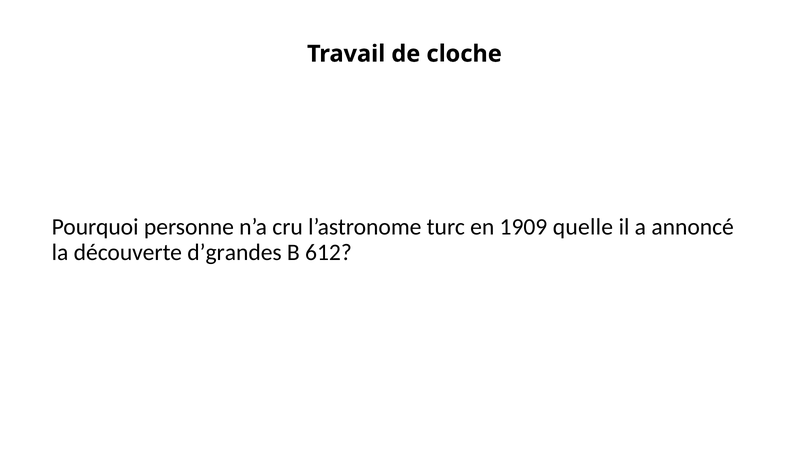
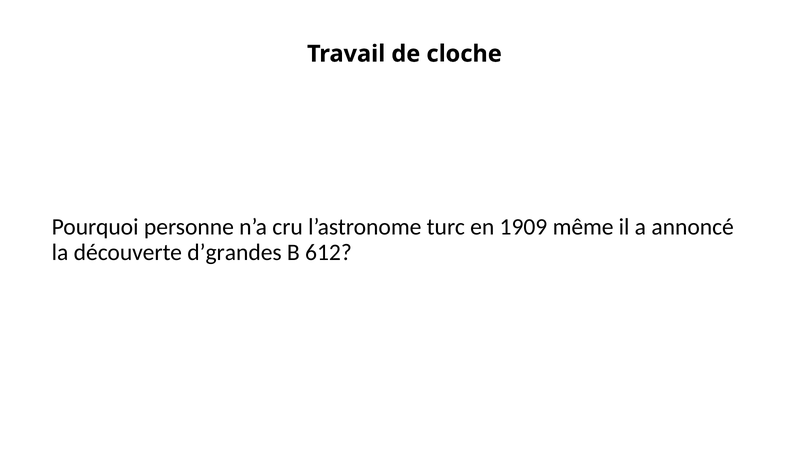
quelle: quelle -> même
